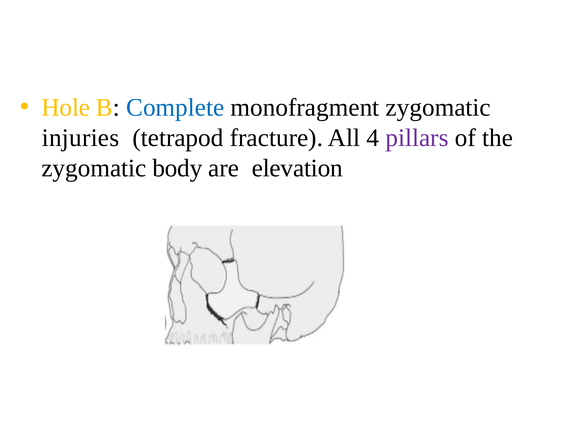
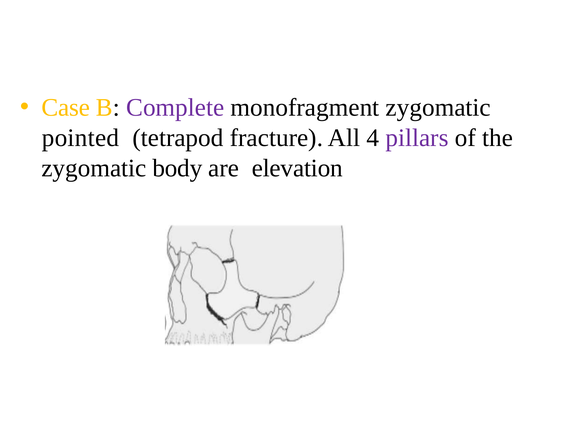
Hole: Hole -> Case
Complete colour: blue -> purple
injuries: injuries -> pointed
